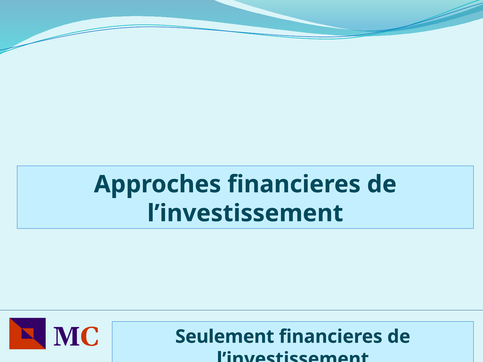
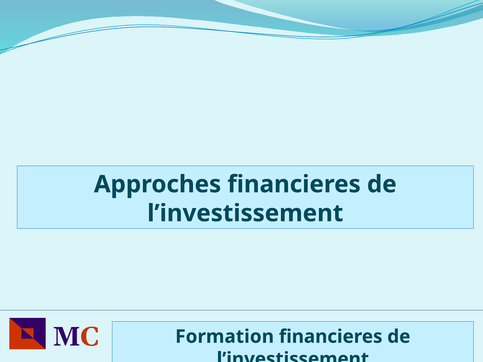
Seulement: Seulement -> Formation
